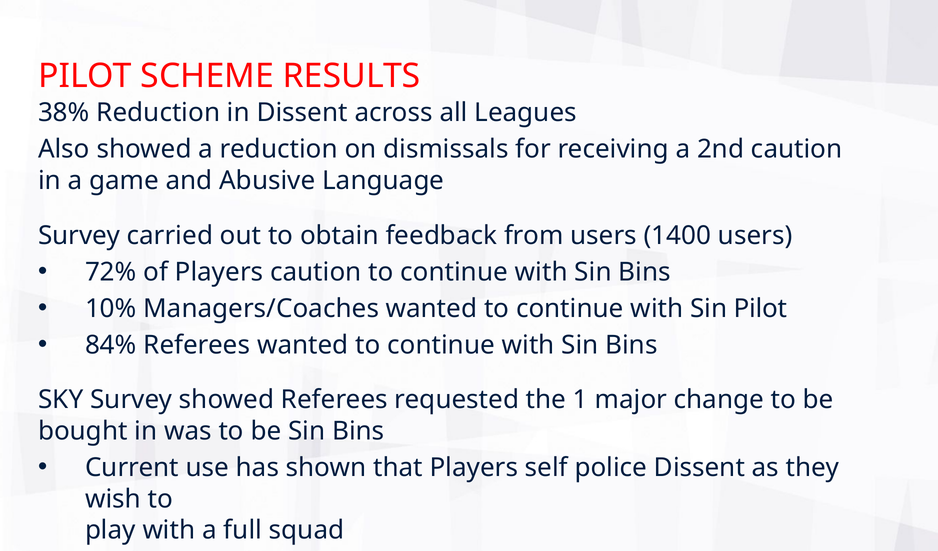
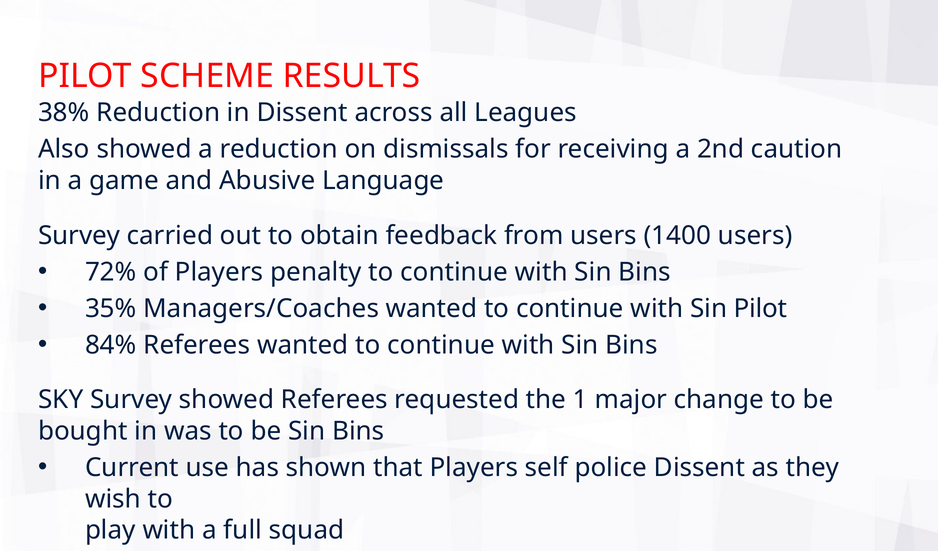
Players caution: caution -> penalty
10%: 10% -> 35%
